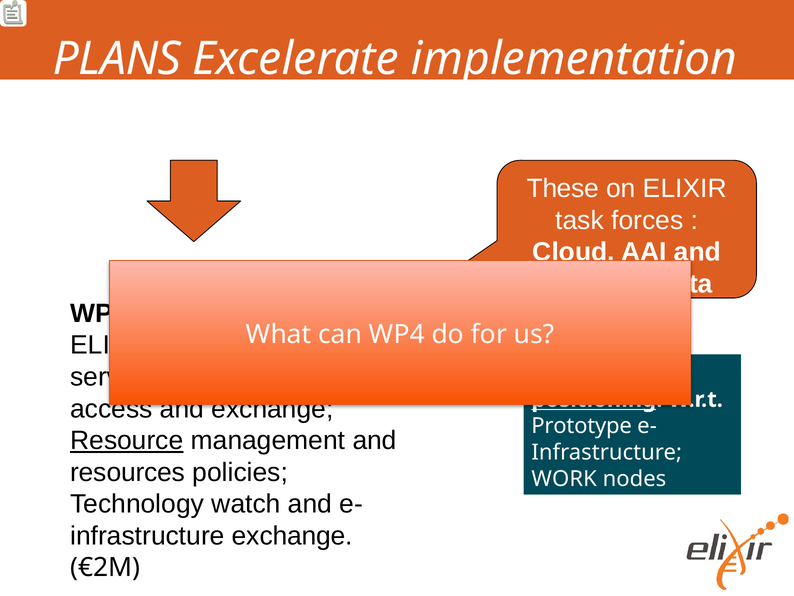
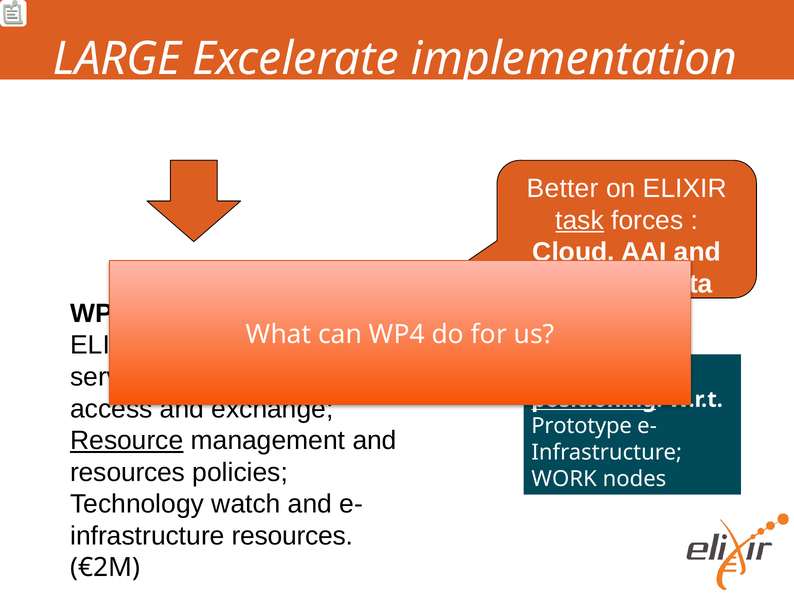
PLANS: PLANS -> LARGE
These: These -> Better
task underline: none -> present
exchange at (292, 535): exchange -> resources
